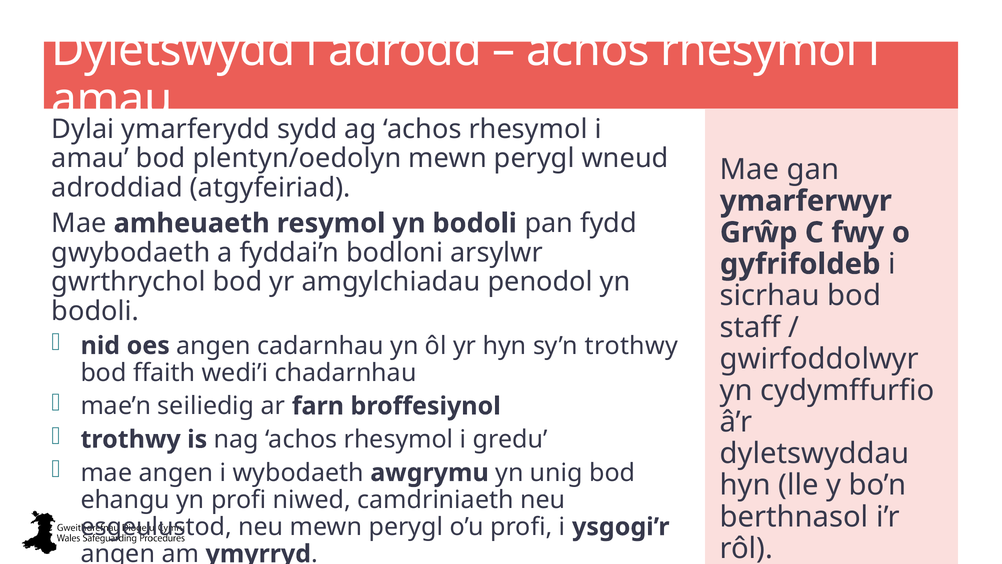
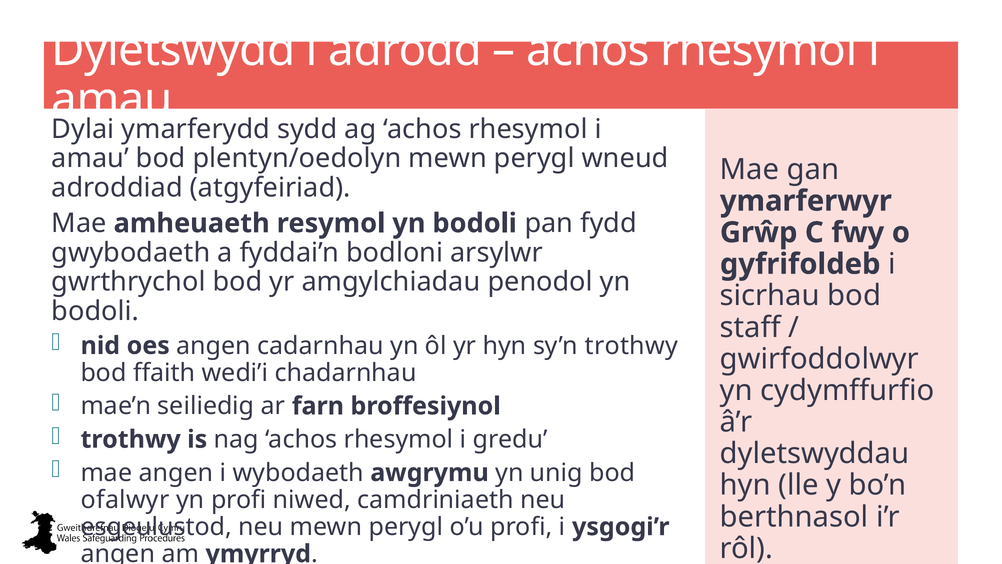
ehangu: ehangu -> ofalwyr
